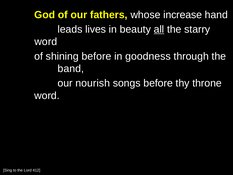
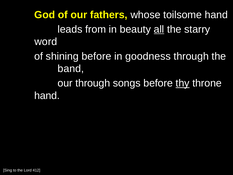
increase: increase -> toilsome
lives: lives -> from
our nourish: nourish -> through
thy underline: none -> present
word at (47, 96): word -> hand
